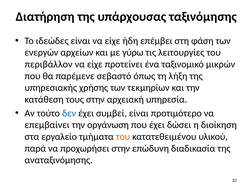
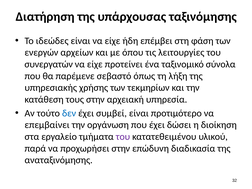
γύρω: γύρω -> όπου
περιβάλλον: περιβάλλον -> συνεργατών
μικρών: μικρών -> σύνολα
του at (123, 137) colour: orange -> purple
